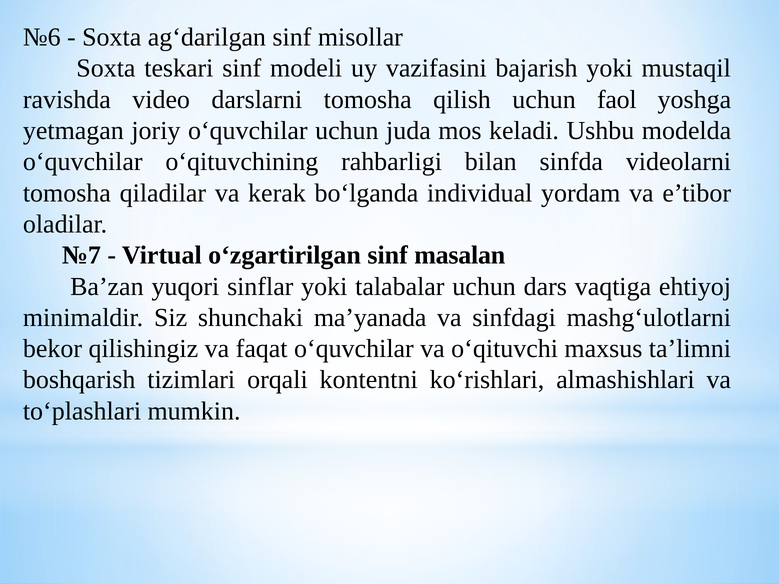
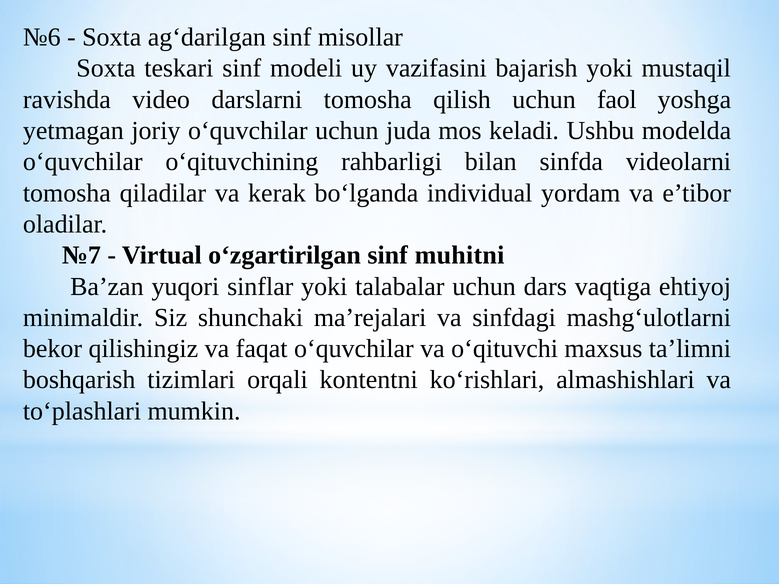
masalan: masalan -> muhitni
ma’yanada: ma’yanada -> ma’rejalari
